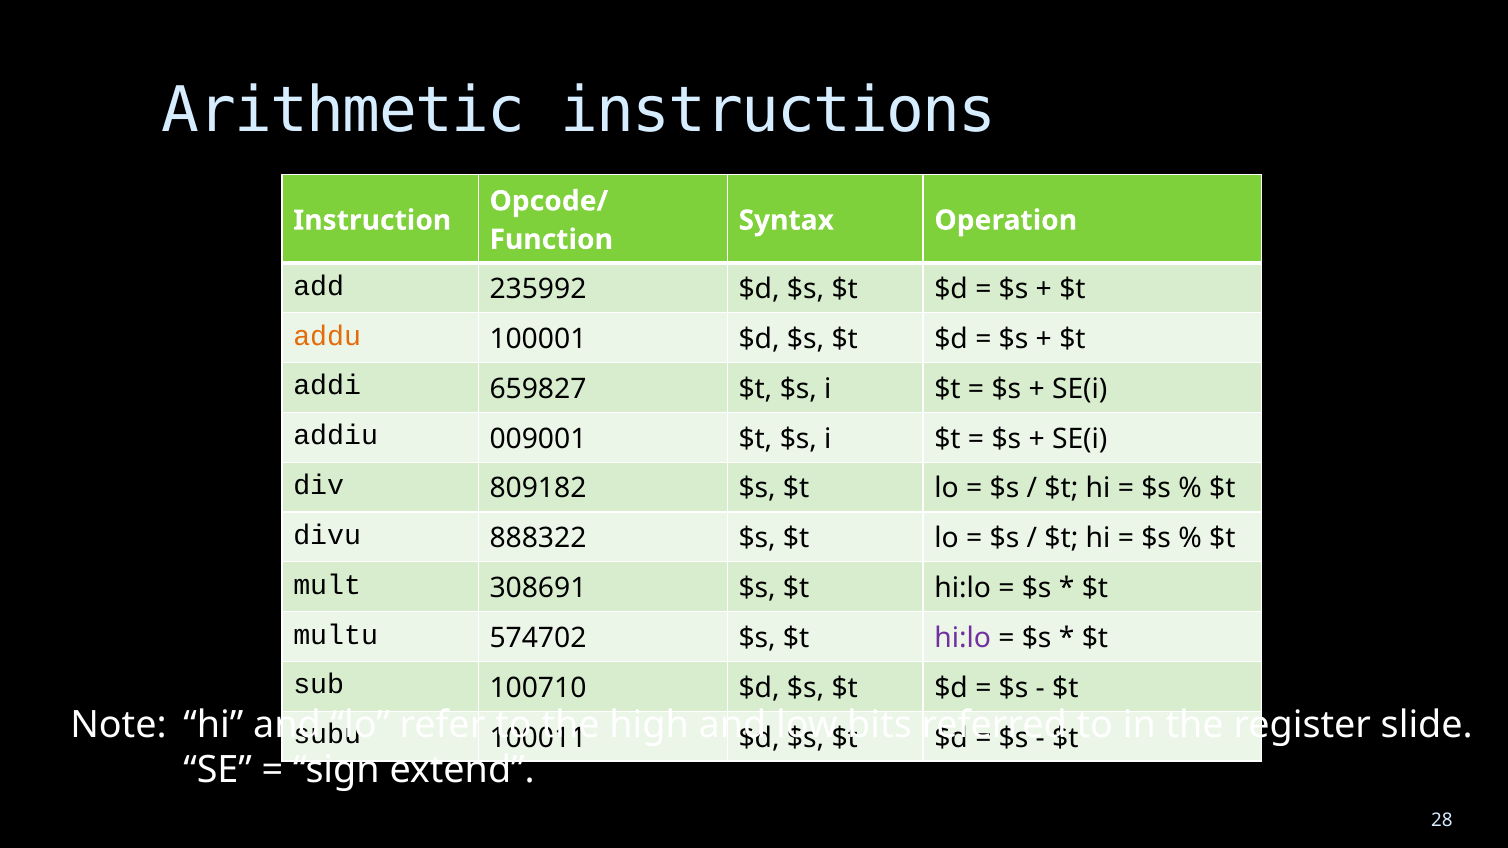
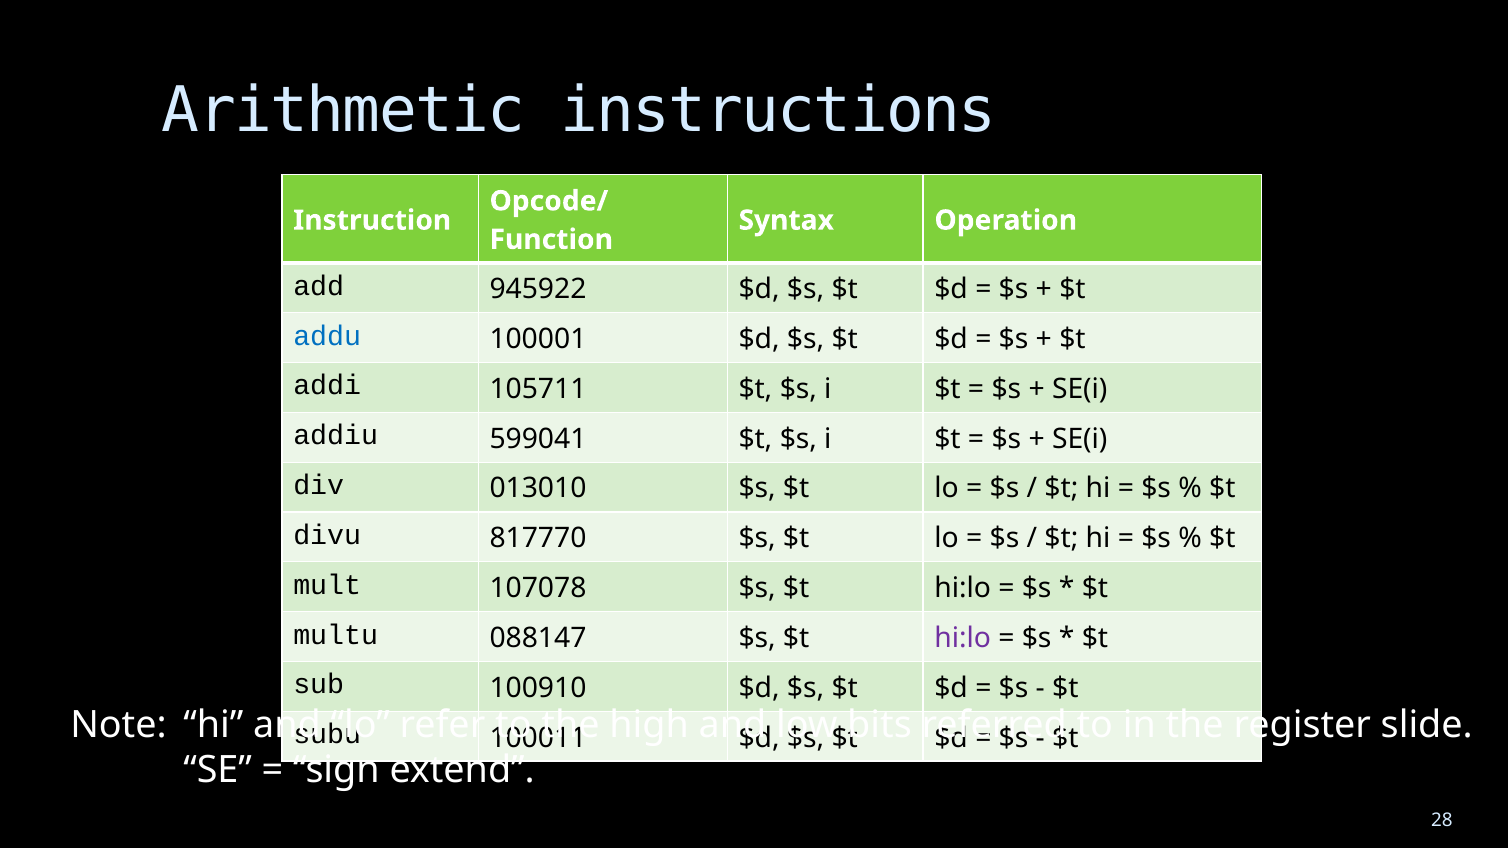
235992: 235992 -> 945922
addu colour: orange -> blue
659827: 659827 -> 105711
009001: 009001 -> 599041
809182: 809182 -> 013010
888322: 888322 -> 817770
308691: 308691 -> 107078
574702: 574702 -> 088147
100710: 100710 -> 100910
